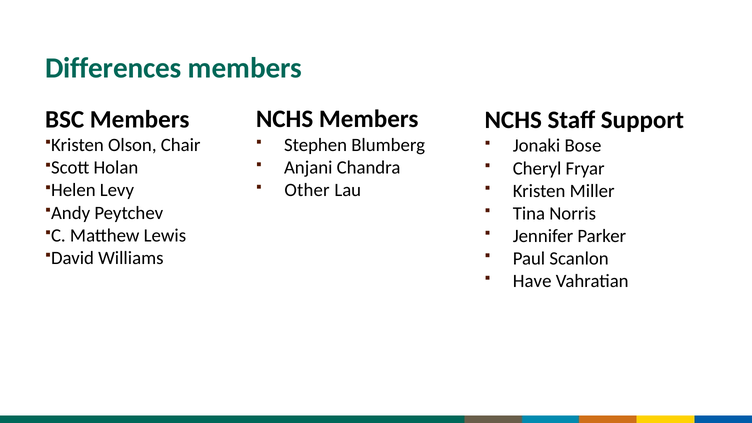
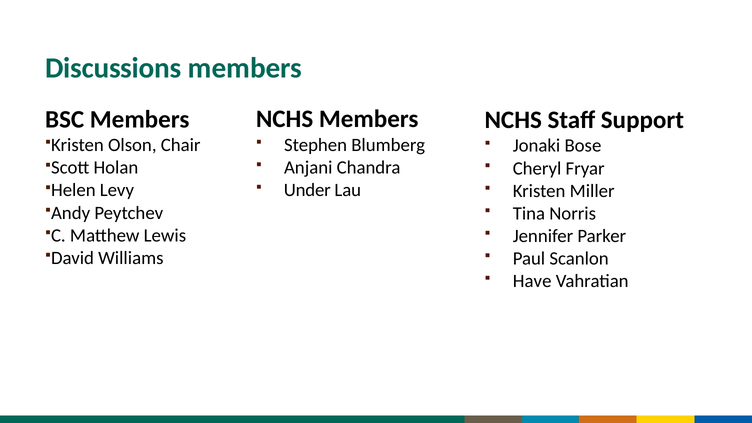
Differences: Differences -> Discussions
Other: Other -> Under
